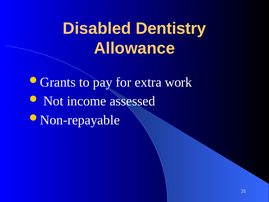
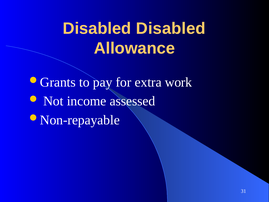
Disabled Dentistry: Dentistry -> Disabled
